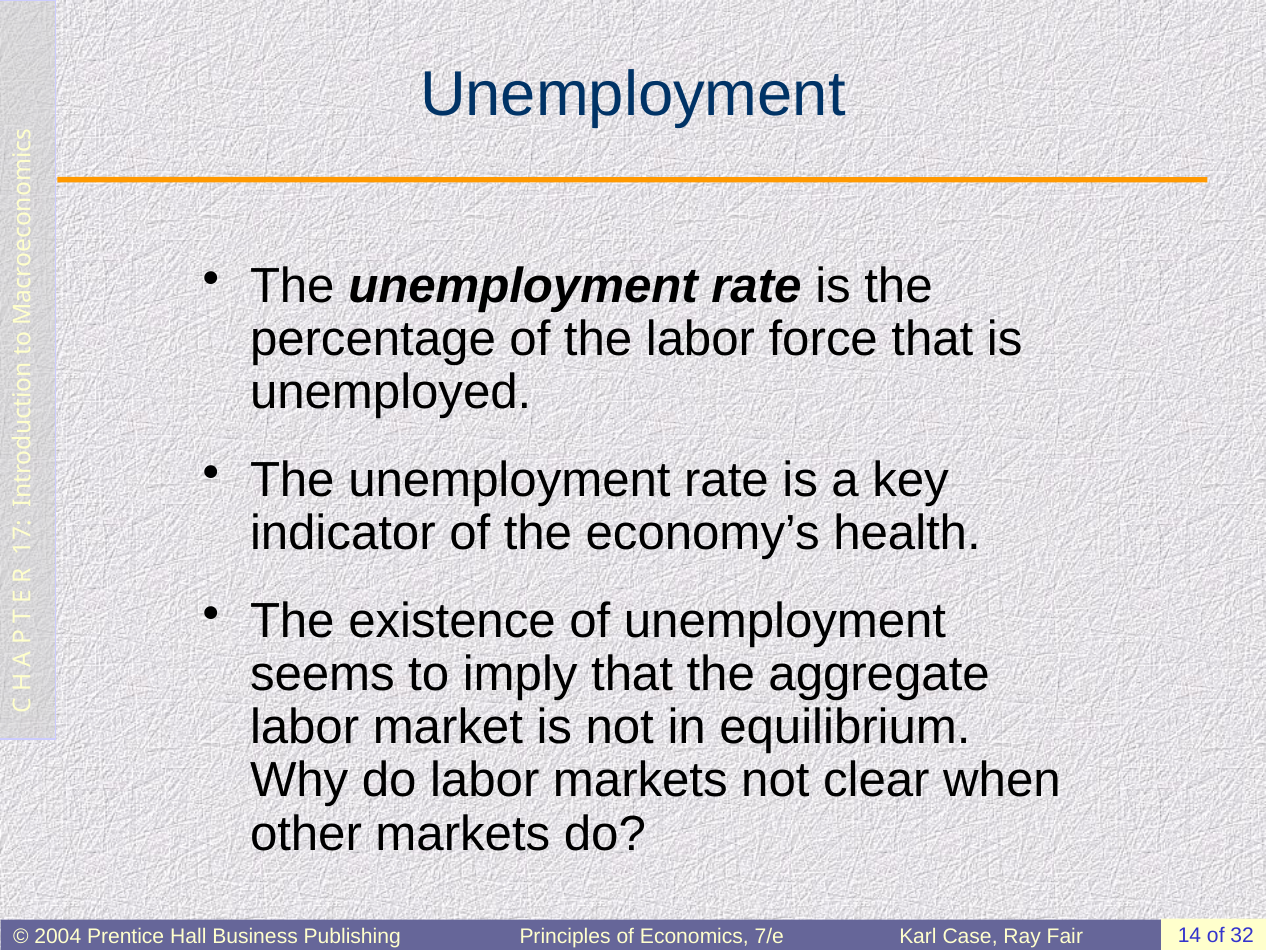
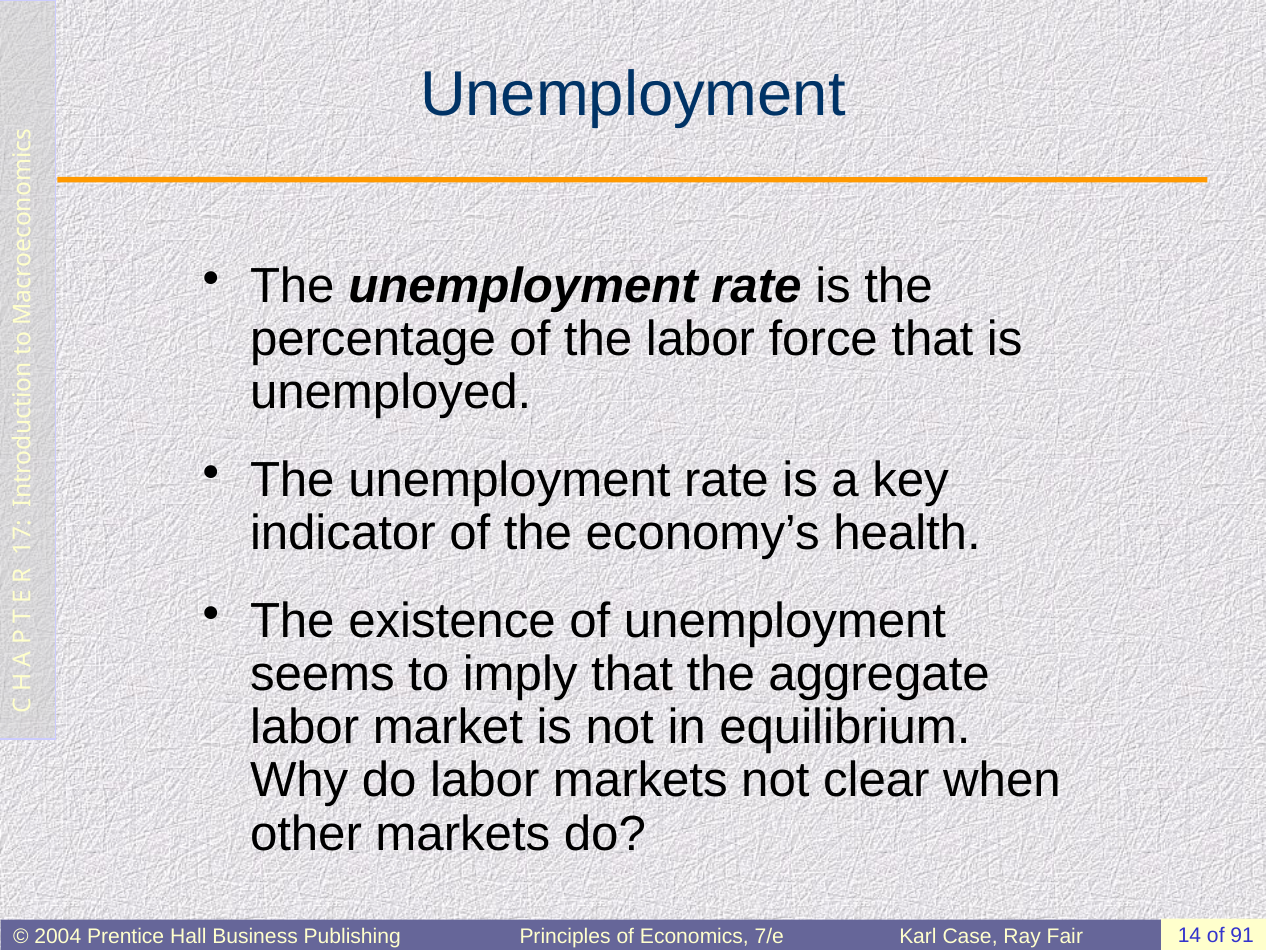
32: 32 -> 91
